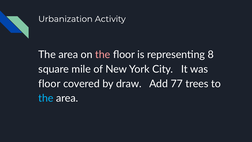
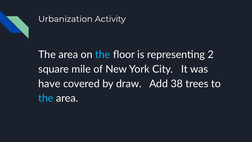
the at (103, 55) colour: pink -> light blue
8: 8 -> 2
floor at (49, 84): floor -> have
77: 77 -> 38
